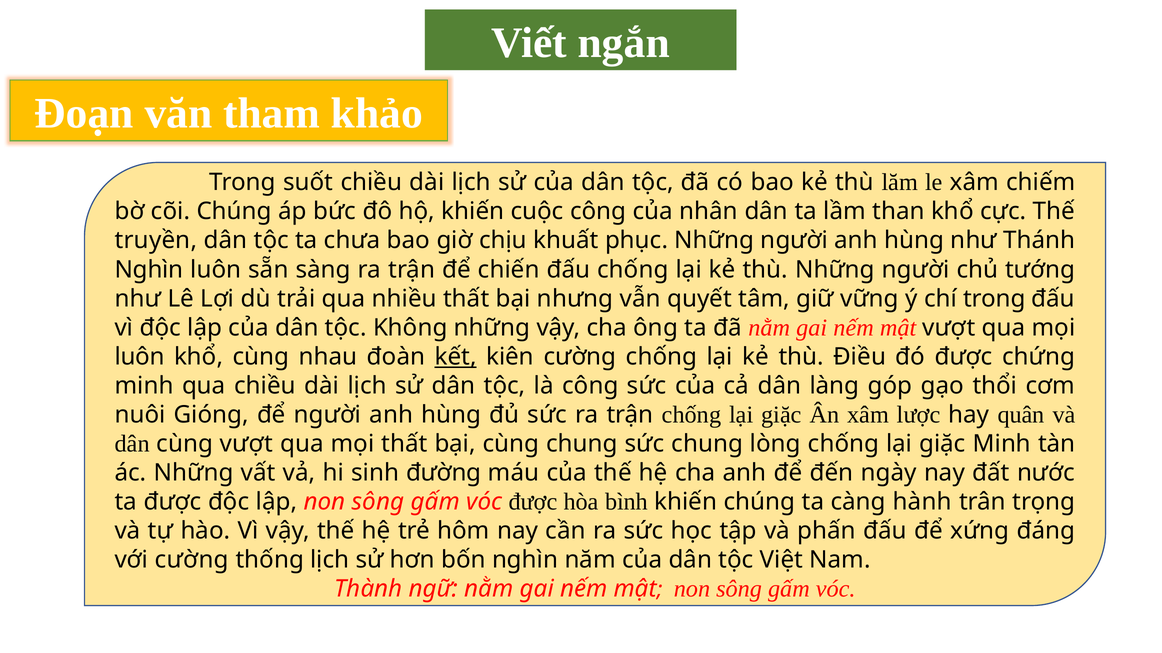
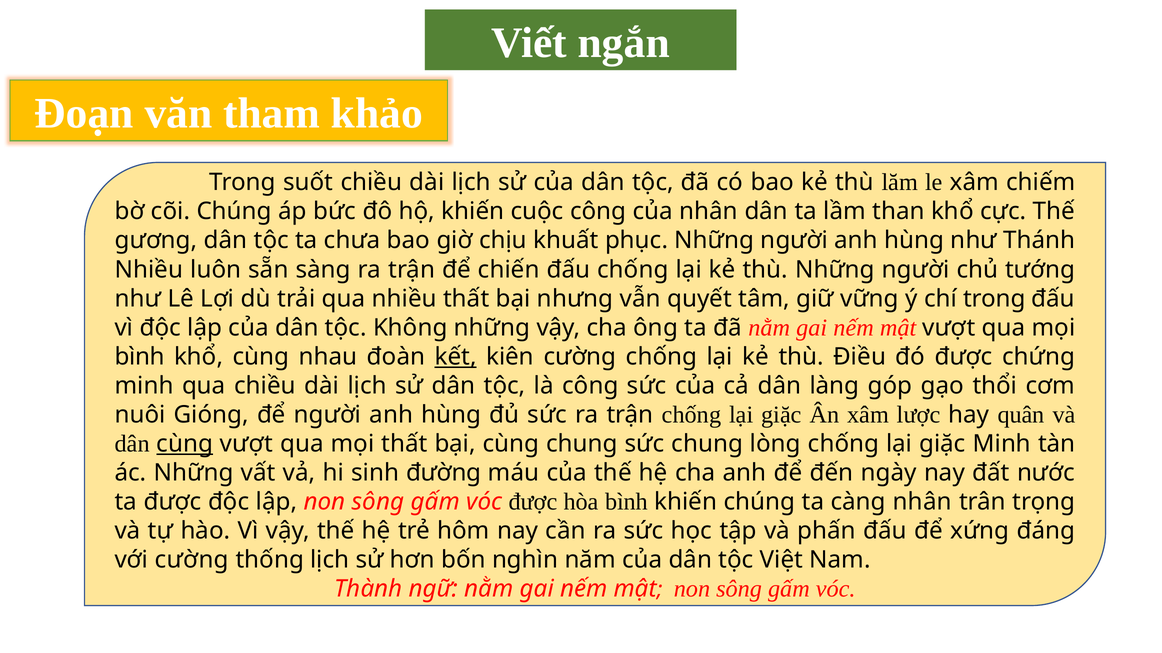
truyền: truyền -> gương
Nghìn at (149, 270): Nghìn -> Nhiều
luôn at (140, 357): luôn -> bình
cùng at (185, 444) underline: none -> present
càng hành: hành -> nhân
